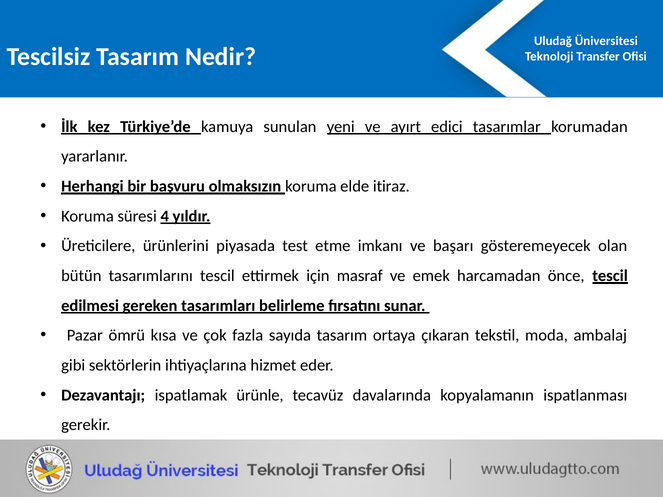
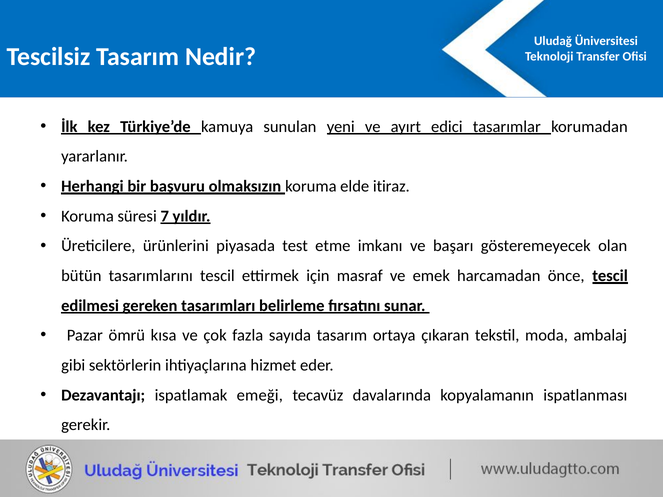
4: 4 -> 7
ürünle: ürünle -> emeği
